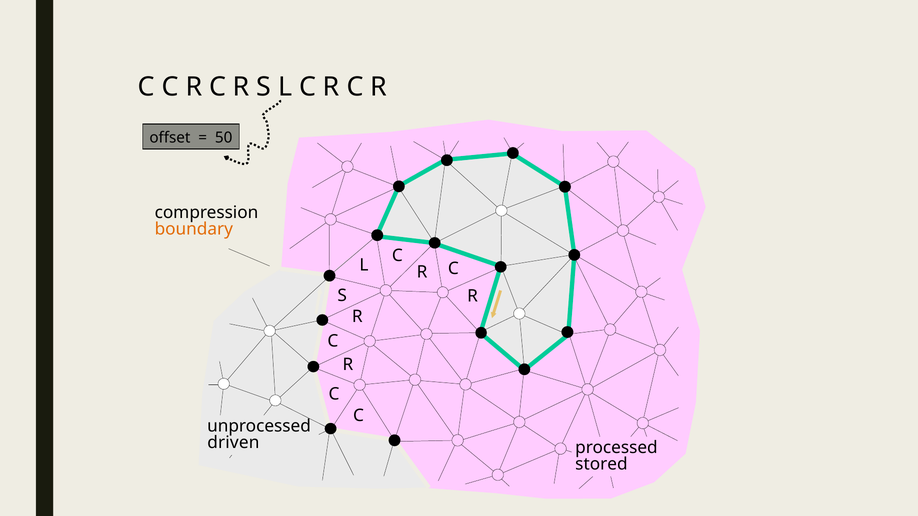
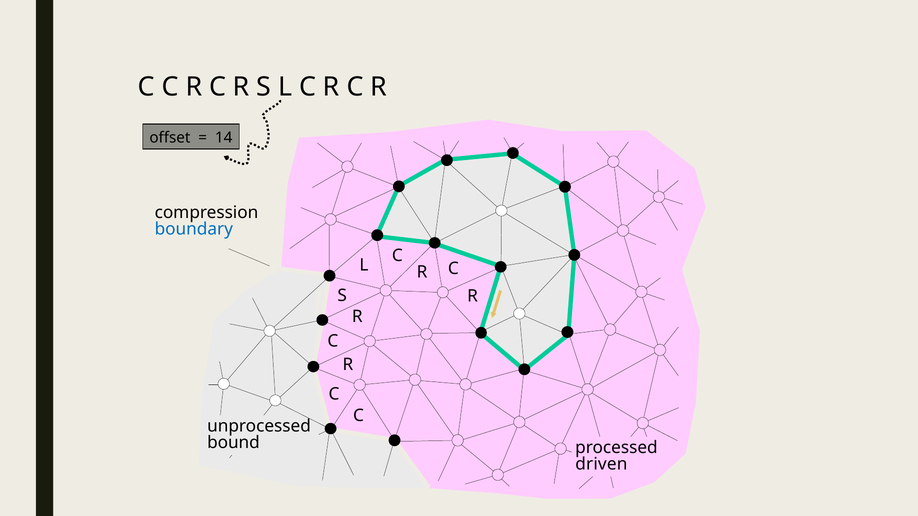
50: 50 -> 14
boundary colour: orange -> blue
driven: driven -> bound
stored: stored -> driven
